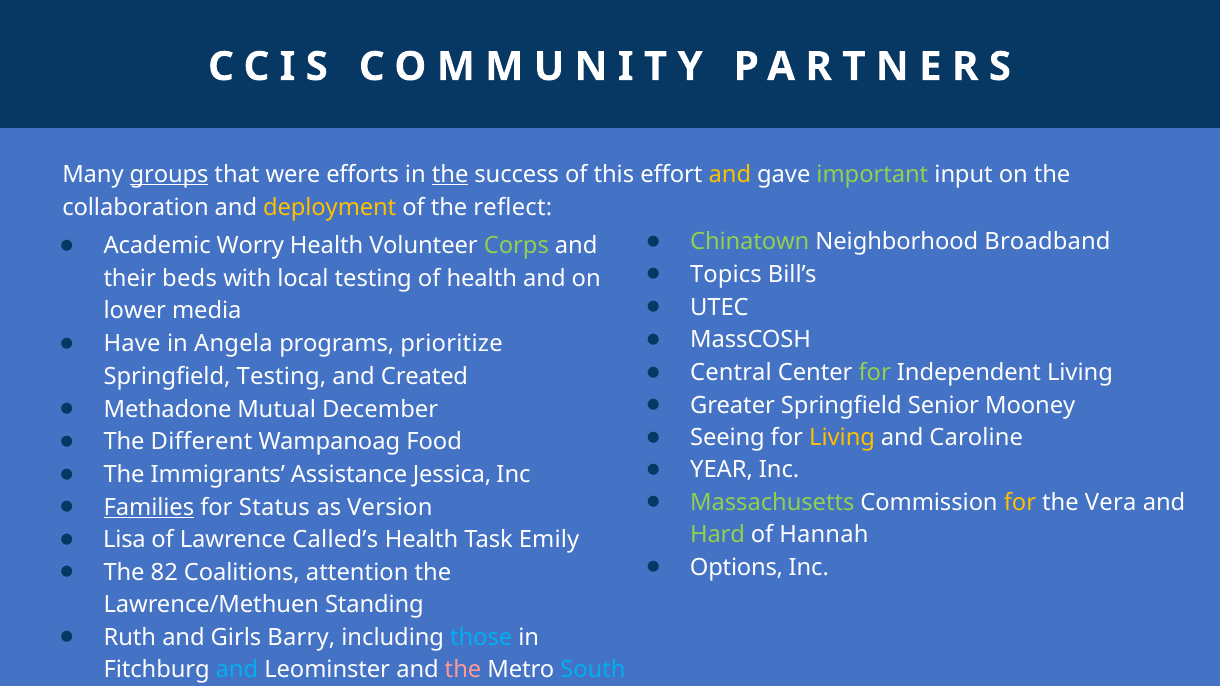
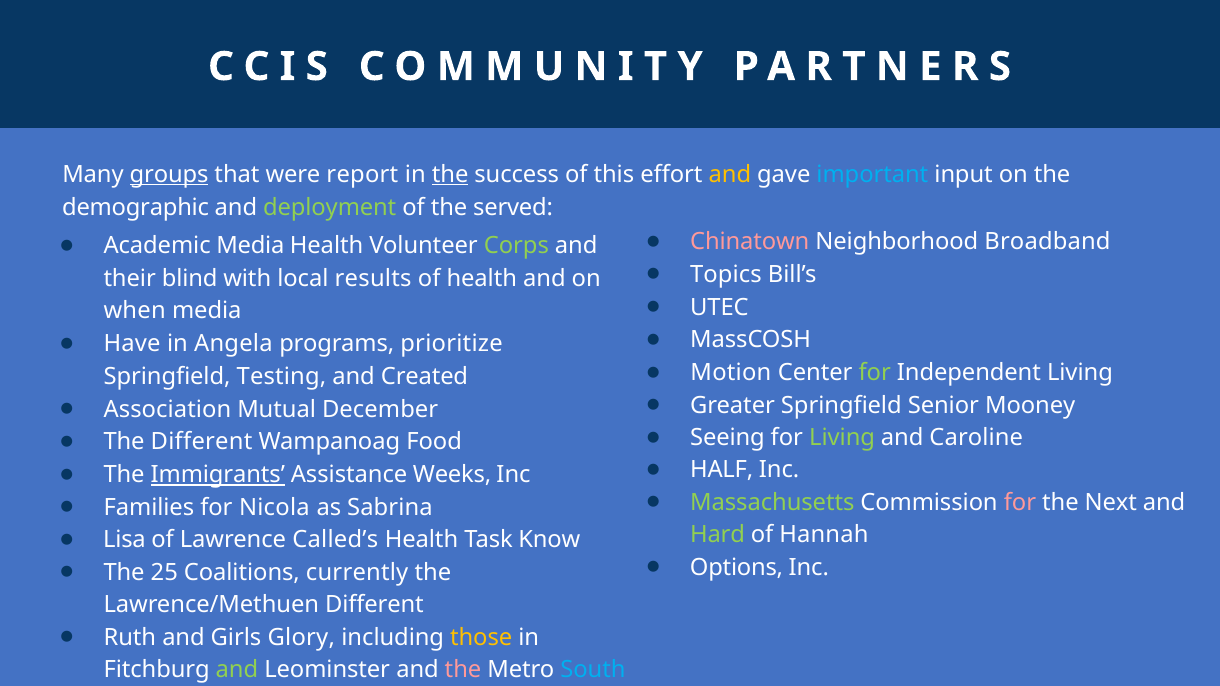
efforts: efforts -> report
important colour: light green -> light blue
collaboration: collaboration -> demographic
deployment colour: yellow -> light green
reflect: reflect -> served
Chinatown colour: light green -> pink
Academic Worry: Worry -> Media
beds: beds -> blind
local testing: testing -> results
lower: lower -> when
Central: Central -> Motion
Methadone: Methadone -> Association
Living at (842, 438) colour: yellow -> light green
YEAR: YEAR -> HALF
Immigrants underline: none -> present
Jessica: Jessica -> Weeks
for at (1020, 503) colour: yellow -> pink
Vera: Vera -> Next
Families underline: present -> none
Status: Status -> Nicola
Version: Version -> Sabrina
Emily: Emily -> Know
82: 82 -> 25
attention: attention -> currently
Lawrence/Methuen Standing: Standing -> Different
Barry: Barry -> Glory
those colour: light blue -> yellow
and at (237, 670) colour: light blue -> light green
